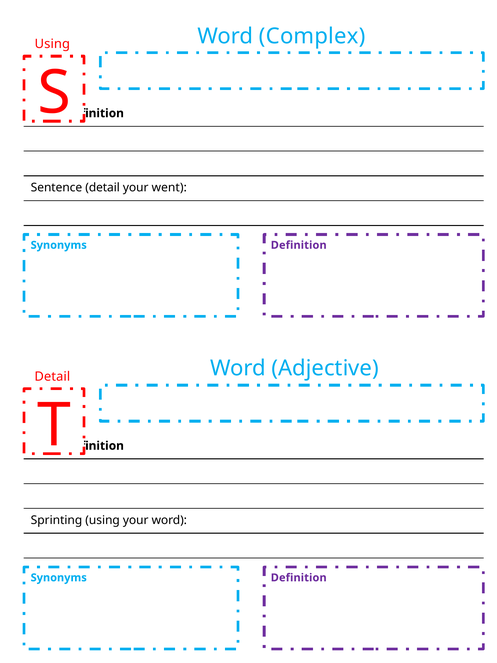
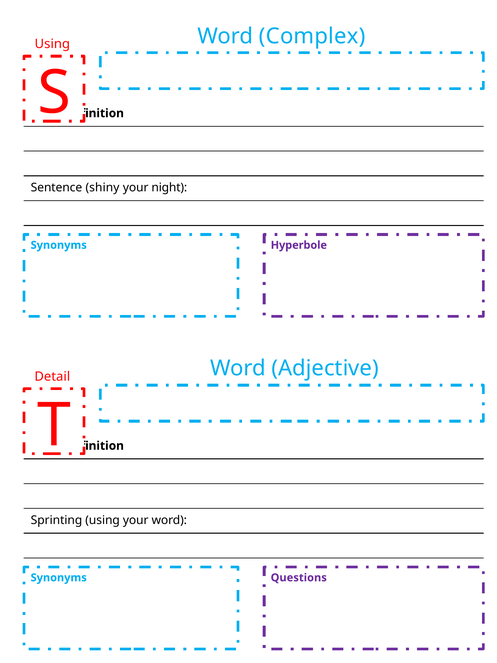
Sentence detail: detail -> shiny
went: went -> night
Definition at (299, 245): Definition -> Hyperbole
Definition at (299, 577): Definition -> Questions
